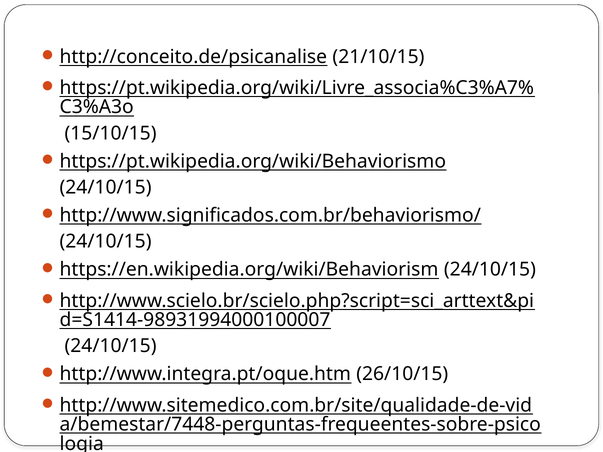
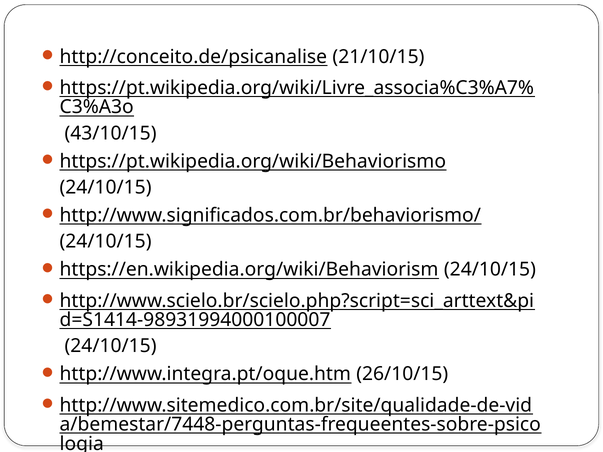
15/10/15: 15/10/15 -> 43/10/15
